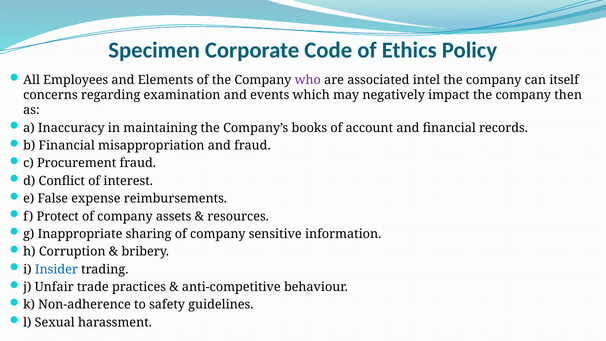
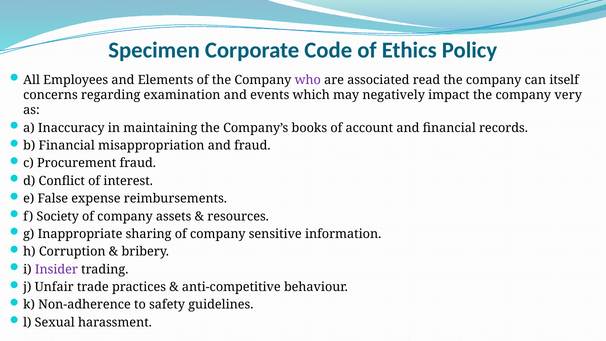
intel: intel -> read
then: then -> very
Protect: Protect -> Society
Insider colour: blue -> purple
